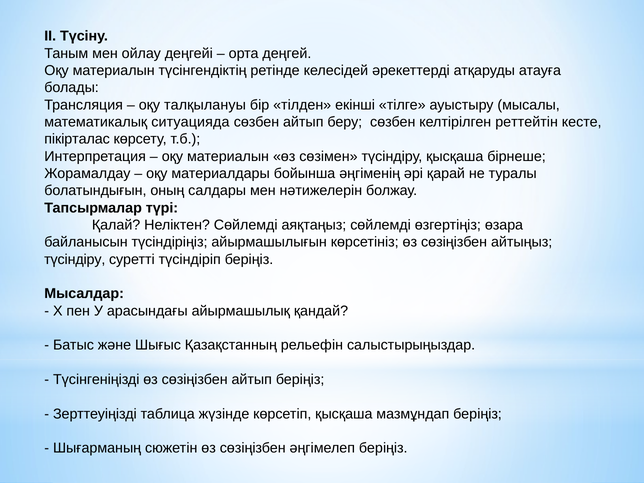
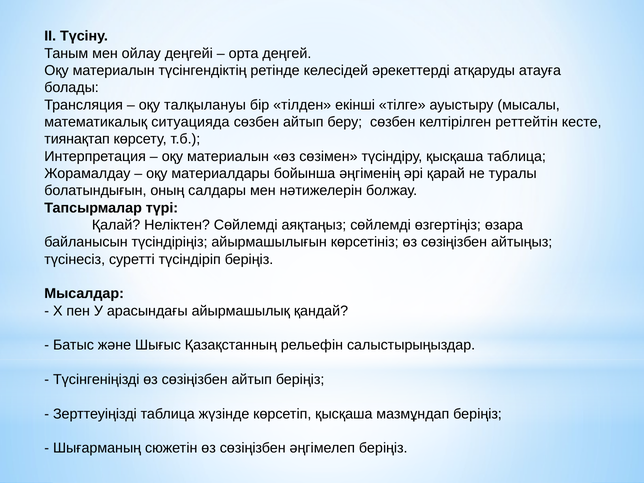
пiкiрталас: пiкiрталас -> тиянақтап
қысқаша бірнеше: бірнеше -> таблица
түсіндіру at (75, 259): түсіндіру -> түсiнесiз
